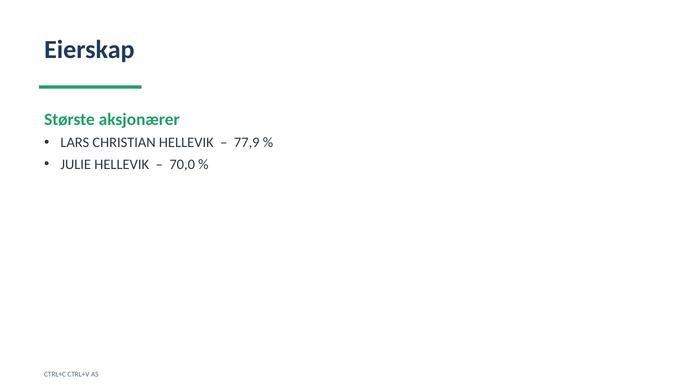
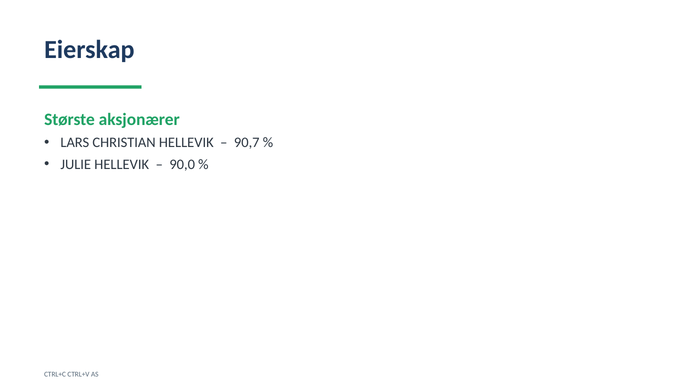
77,9: 77,9 -> 90,7
70,0: 70,0 -> 90,0
